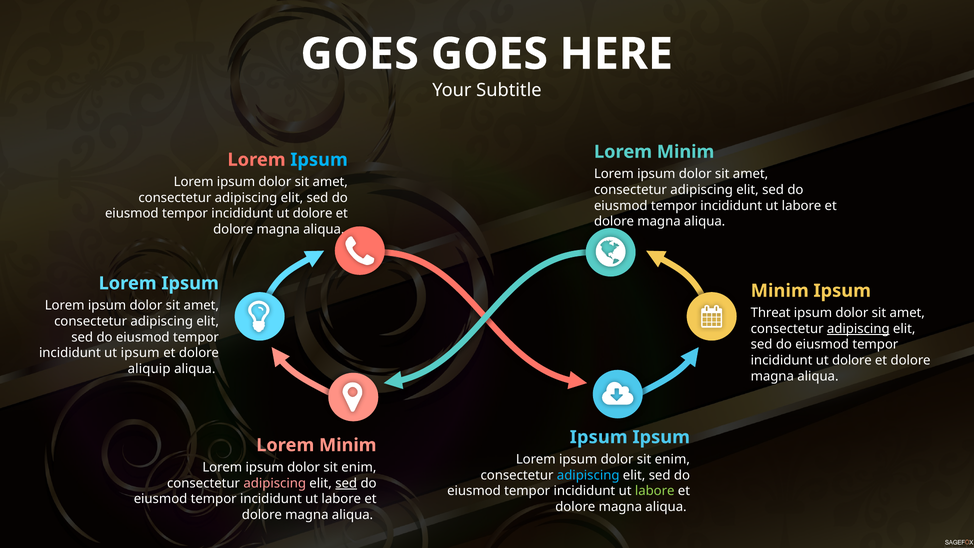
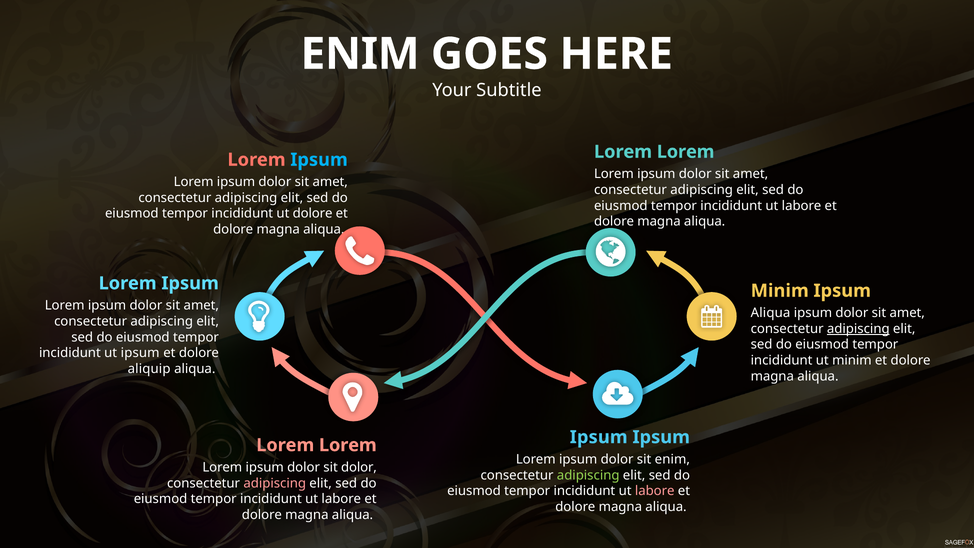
GOES at (360, 54): GOES -> ENIM
Minim at (686, 152): Minim -> Lorem
Threat at (771, 313): Threat -> Aliqua
dolore at (852, 360): dolore -> minim
Minim at (348, 445): Minim -> Lorem
enim at (359, 467): enim -> dolor
adipiscing at (588, 475) colour: light blue -> light green
sed at (346, 483) underline: present -> none
labore at (655, 491) colour: light green -> pink
